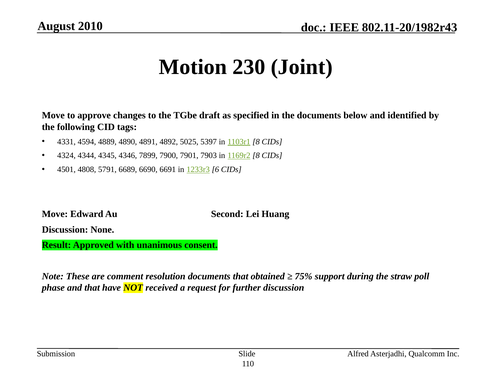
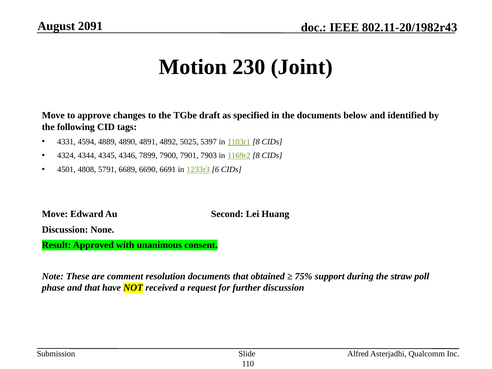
2010: 2010 -> 2091
